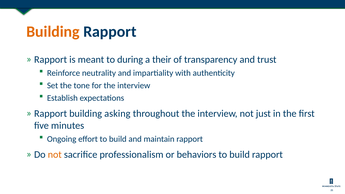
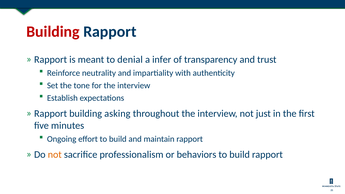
Building at (53, 32) colour: orange -> red
during: during -> denial
their: their -> infer
